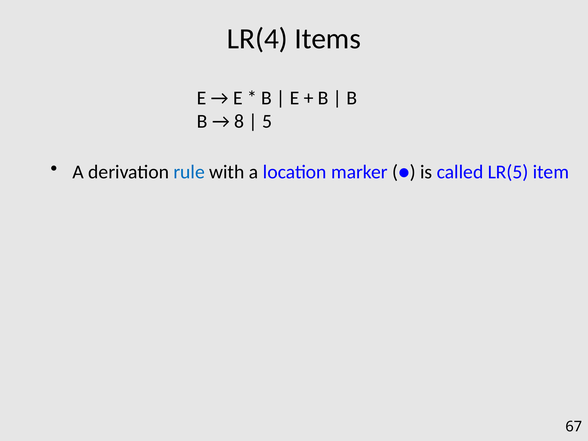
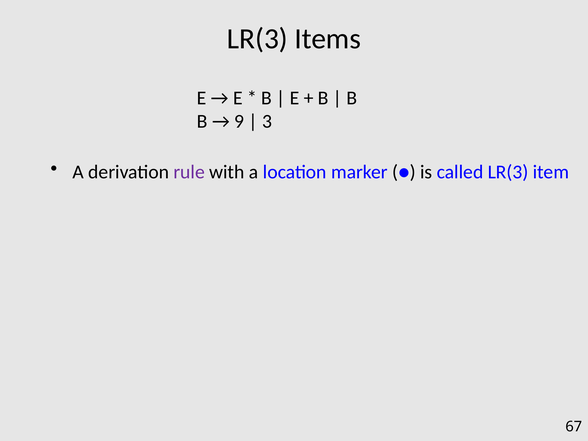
LR(4 at (257, 39): LR(4 -> LR(3
8: 8 -> 9
5: 5 -> 3
rule colour: blue -> purple
called LR(5: LR(5 -> LR(3
